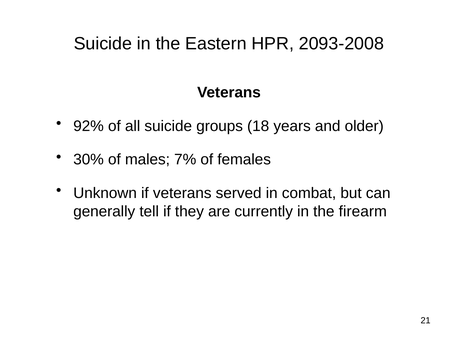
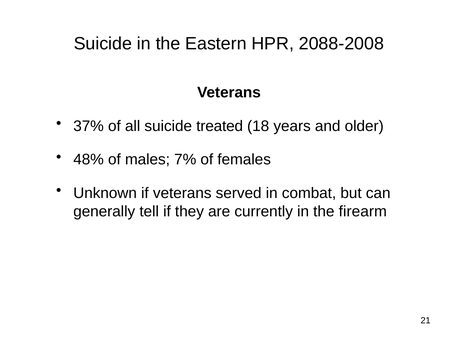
2093-2008: 2093-2008 -> 2088-2008
92%: 92% -> 37%
groups: groups -> treated
30%: 30% -> 48%
